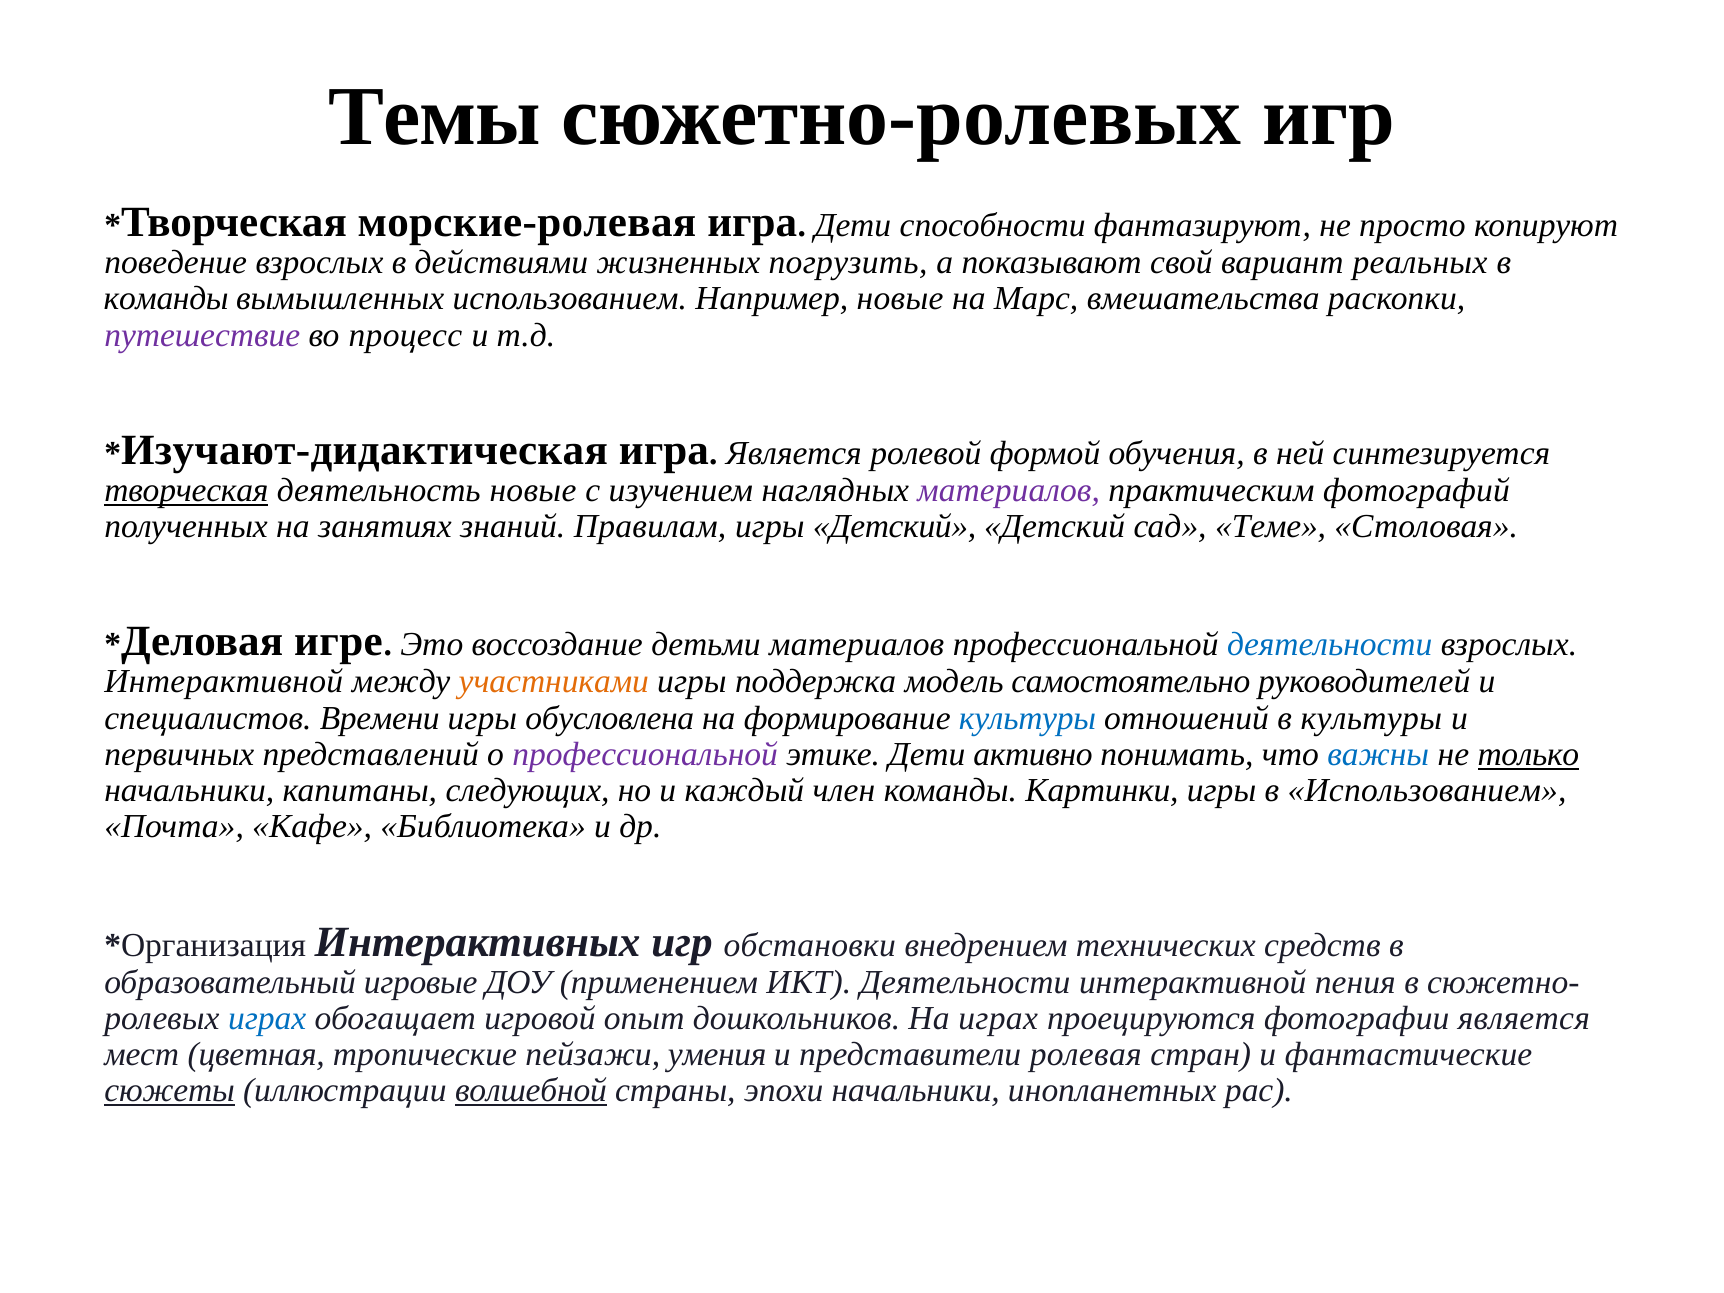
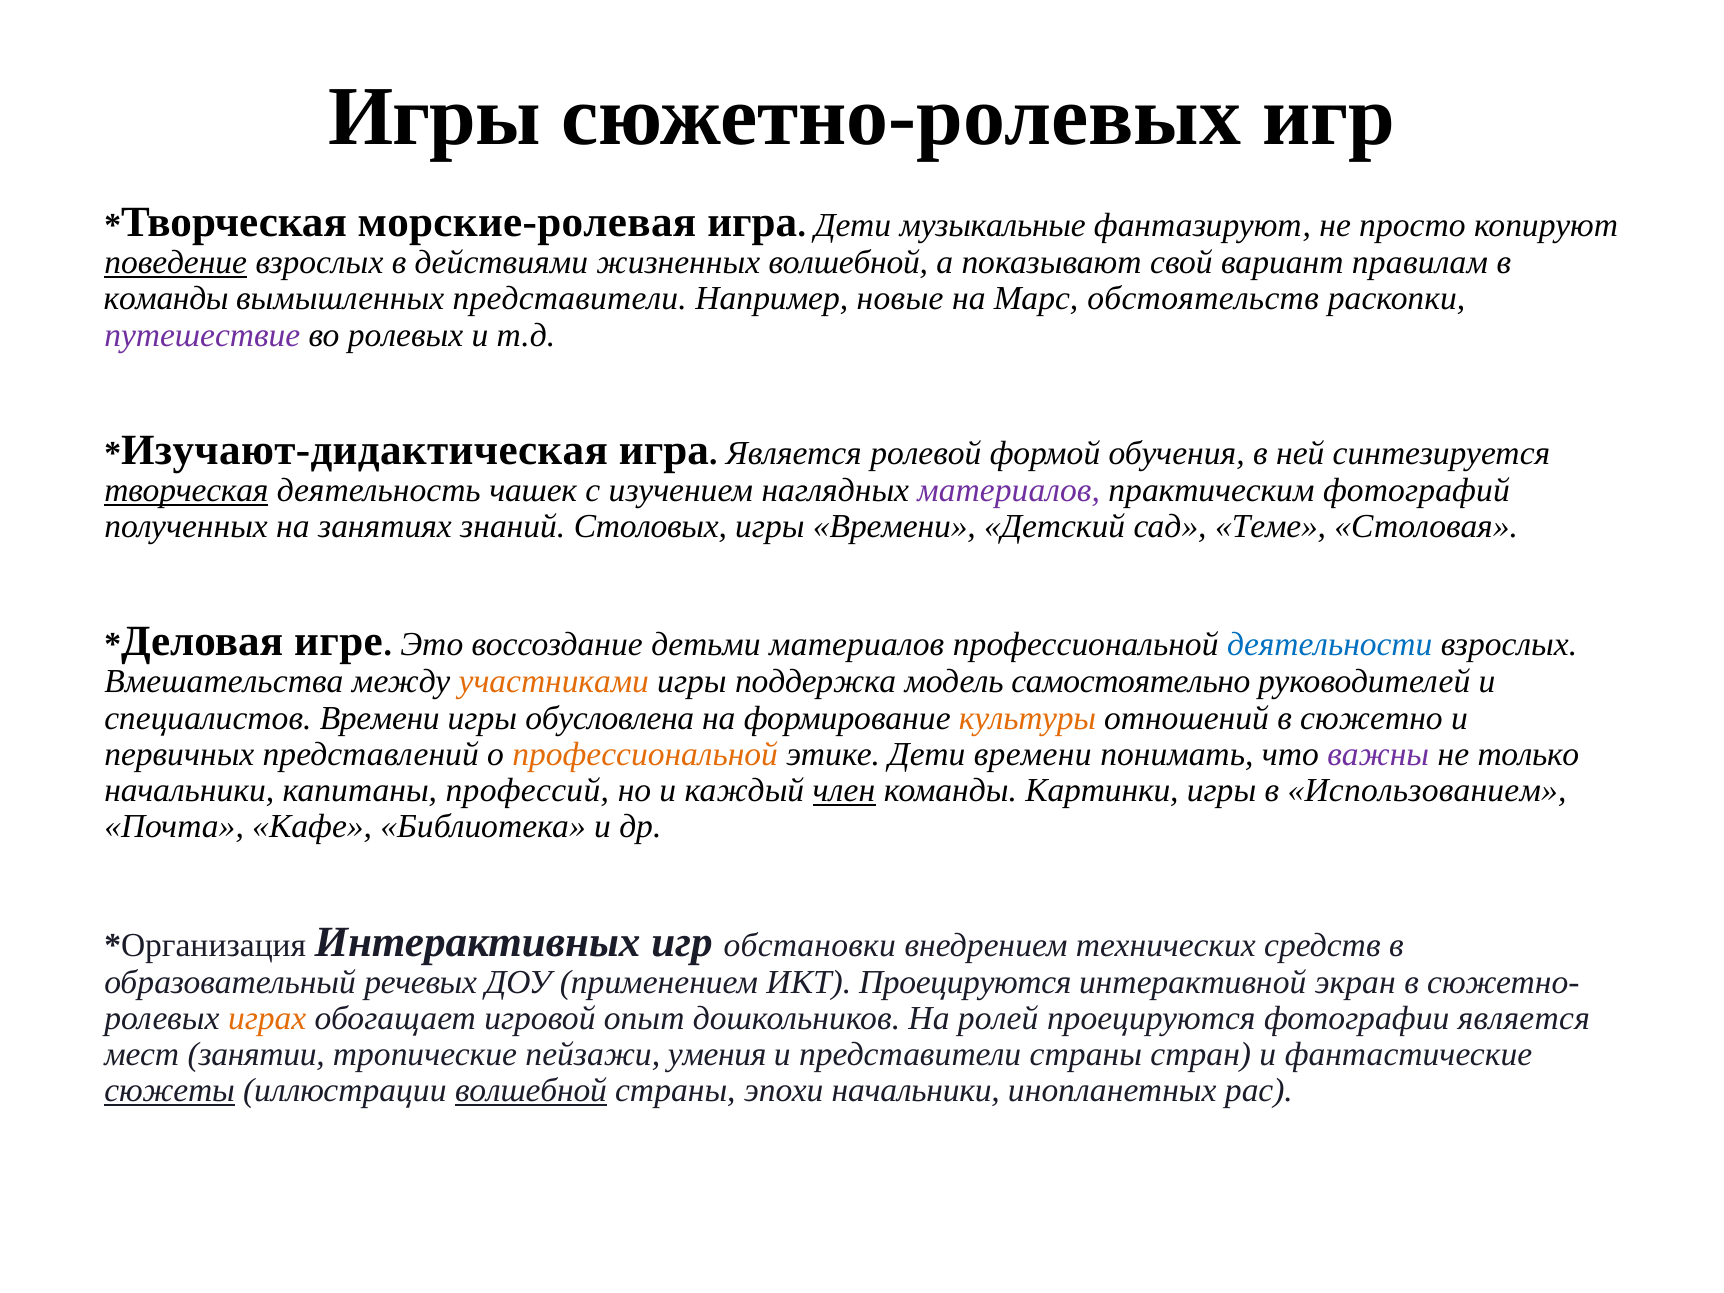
Темы at (435, 117): Темы -> Игры
способности: способности -> музыкальные
поведение underline: none -> present
жизненных погрузить: погрузить -> волшебной
реальных: реальных -> правилам
вымышленных использованием: использованием -> представители
вмешательства: вмешательства -> обстоятельств
во процесс: процесс -> ролевых
деятельность новые: новые -> чашек
Правилам: Правилам -> Столовых
игры Детский: Детский -> Времени
Интерактивной at (224, 682): Интерактивной -> Вмешательства
культуры at (1027, 718) colour: blue -> orange
в культуры: культуры -> сюжетно
профессиональной at (645, 754) colour: purple -> orange
Дети активно: активно -> времени
важны colour: blue -> purple
только underline: present -> none
следующих: следующих -> профессий
член underline: none -> present
игровые: игровые -> речевых
ИКТ Деятельности: Деятельности -> Проецируются
пения: пения -> экран
играх at (267, 1018) colour: blue -> orange
На играх: играх -> ролей
цветная: цветная -> занятии
представители ролевая: ролевая -> страны
